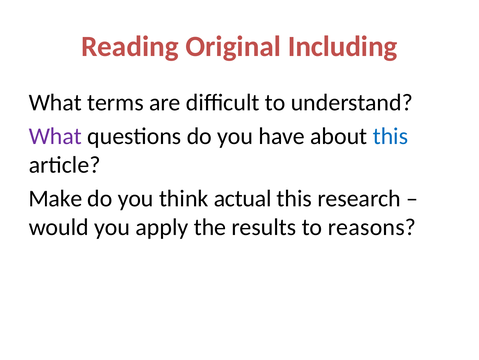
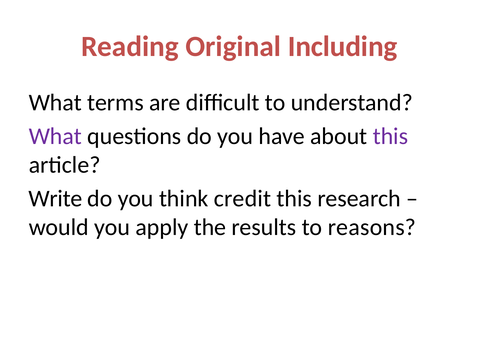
this at (390, 136) colour: blue -> purple
Make: Make -> Write
actual: actual -> credit
